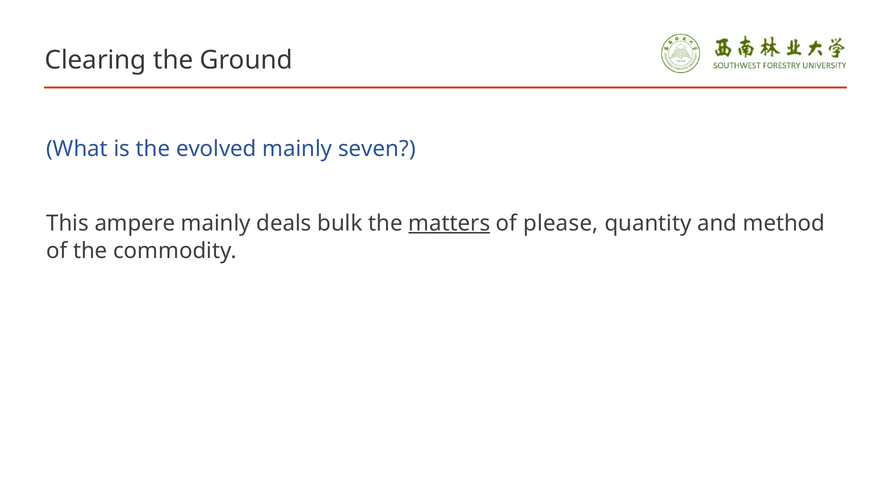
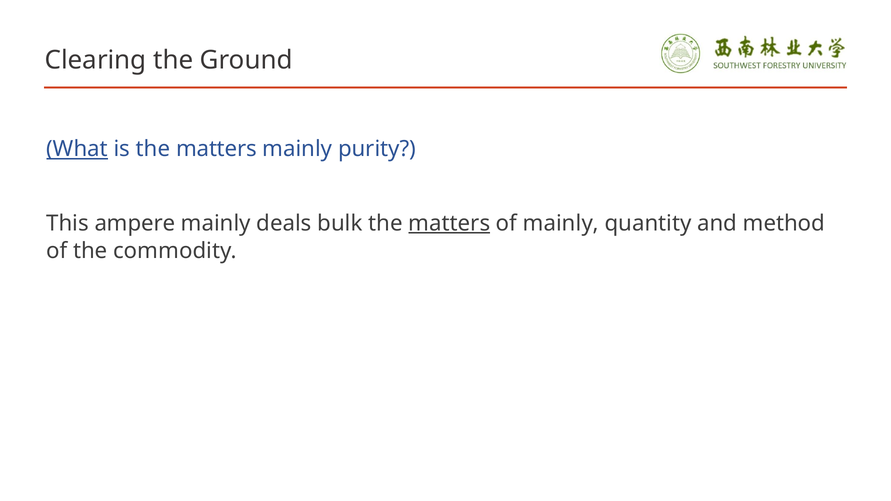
What underline: none -> present
is the evolved: evolved -> matters
seven: seven -> purity
of please: please -> mainly
